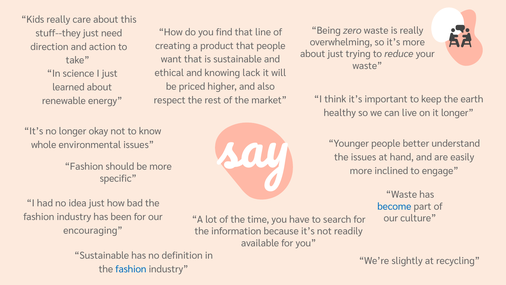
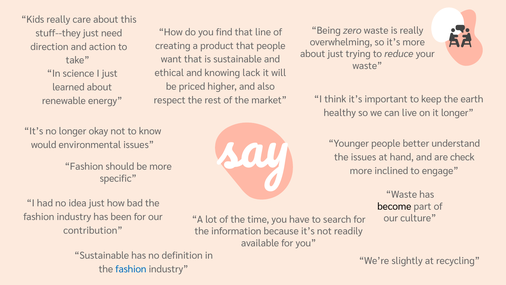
whole: whole -> would
easily: easily -> check
become colour: blue -> black
encouraging: encouraging -> contribution
